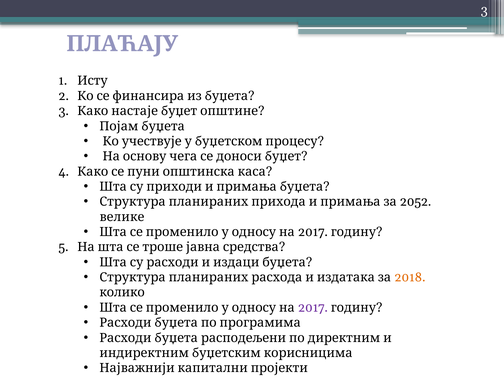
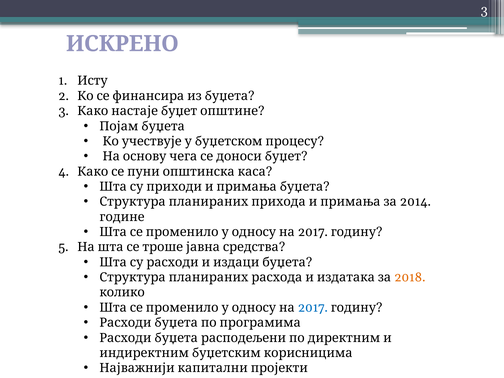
ПЛАЋАЈУ: ПЛАЋАЈУ -> ИСКРЕНО
2052: 2052 -> 2014
велике: велике -> године
2017 at (313, 308) colour: purple -> blue
